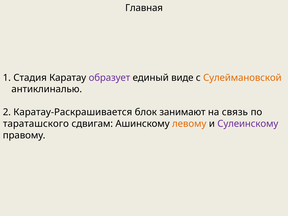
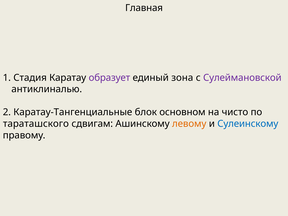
виде: виде -> зона
Сулеймановской colour: orange -> purple
Каратау-Раскрашивается: Каратау-Раскрашивается -> Каратау-Тангенциальные
занимают: занимают -> основном
связь: связь -> чисто
Сулеинскому colour: purple -> blue
